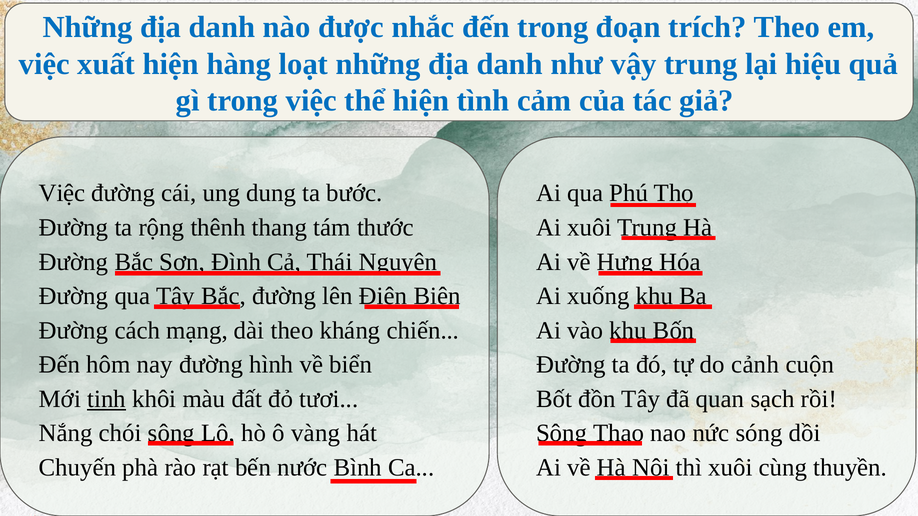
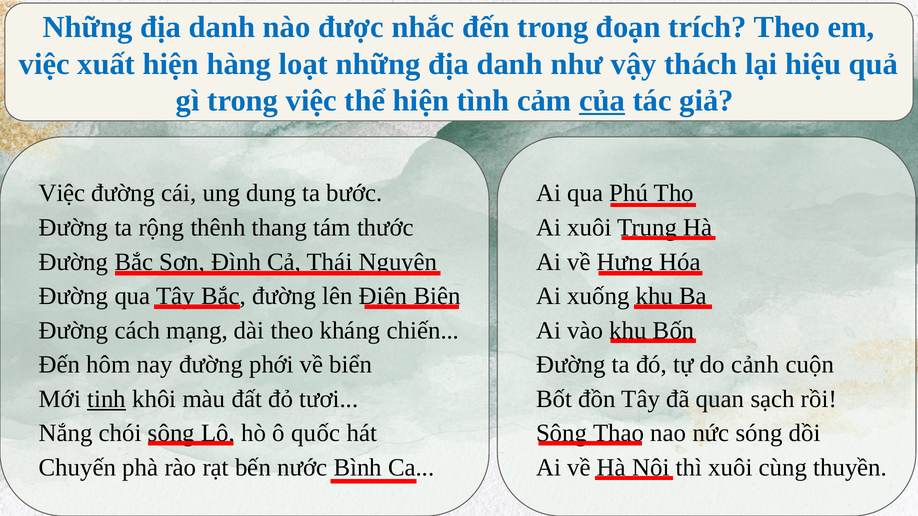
vậy trung: trung -> thách
của underline: none -> present
hình: hình -> phới
vàng: vàng -> quốc
